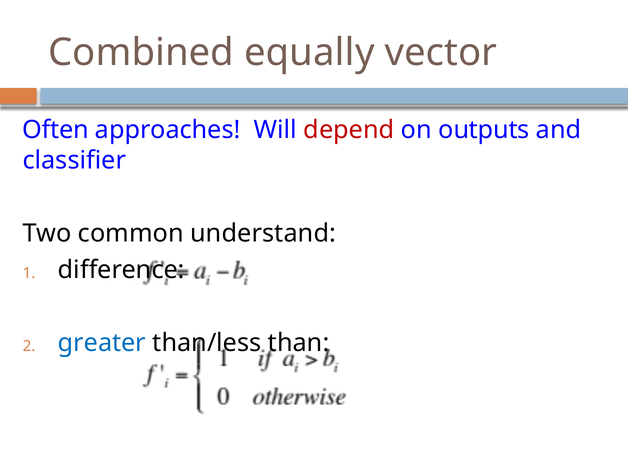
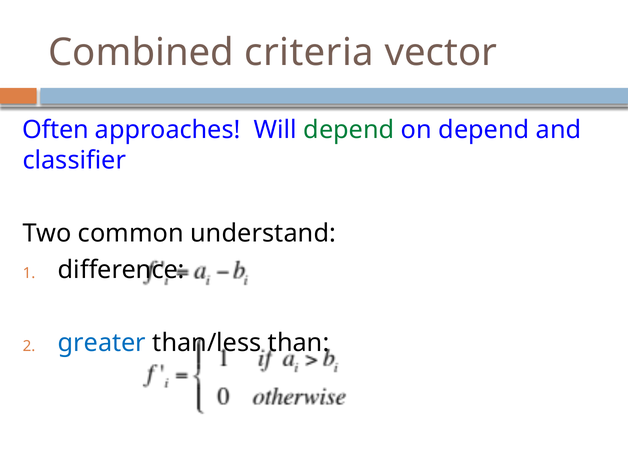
equally: equally -> criteria
depend at (349, 130) colour: red -> green
on outputs: outputs -> depend
